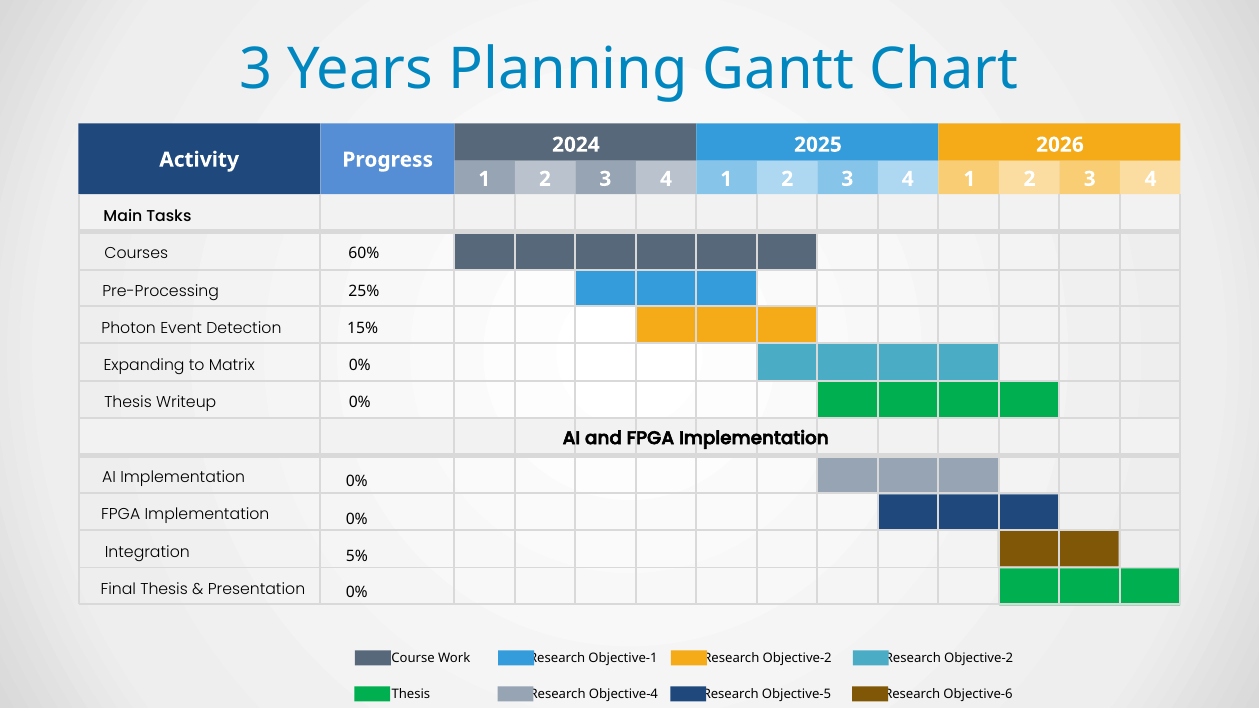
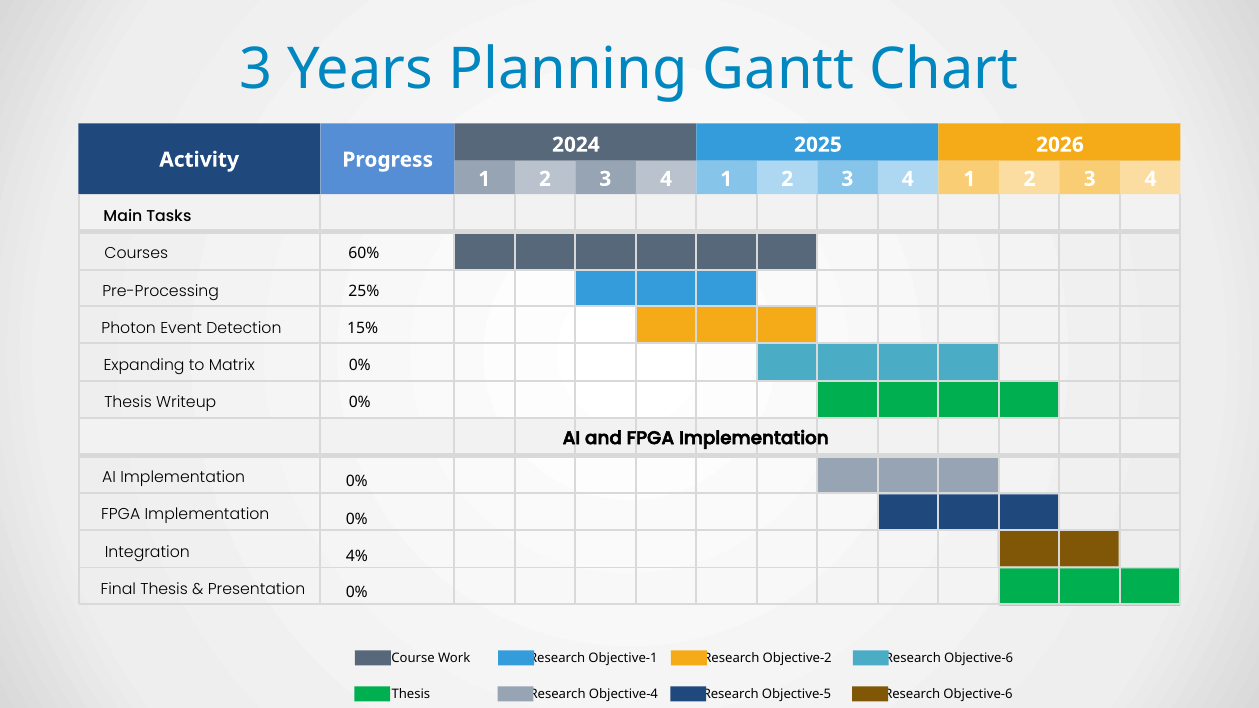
5%: 5% -> 4%
Objective-2 Research Objective-2: Objective-2 -> Objective-6
